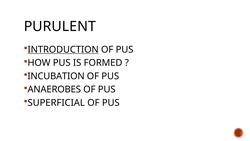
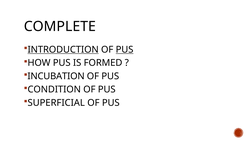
PURULENT: PURULENT -> COMPLETE
PUS at (125, 49) underline: none -> present
ANAEROBES: ANAEROBES -> CONDITION
